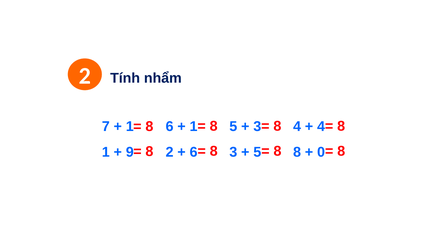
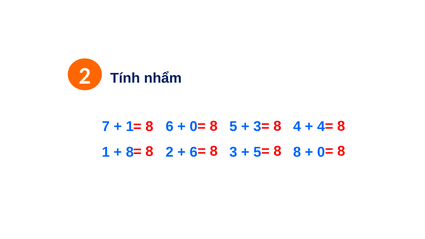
1 at (194, 127): 1 -> 0
9 at (130, 152): 9 -> 8
